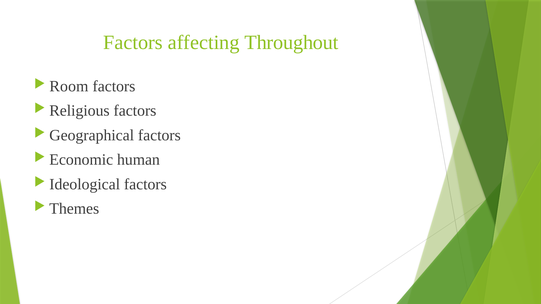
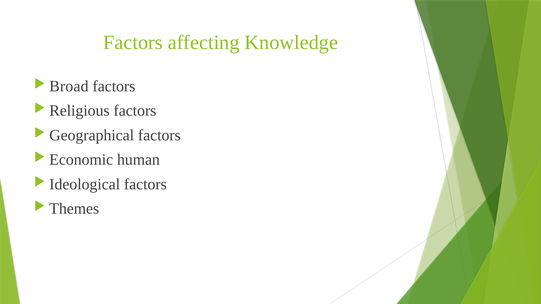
Throughout: Throughout -> Knowledge
Room: Room -> Broad
